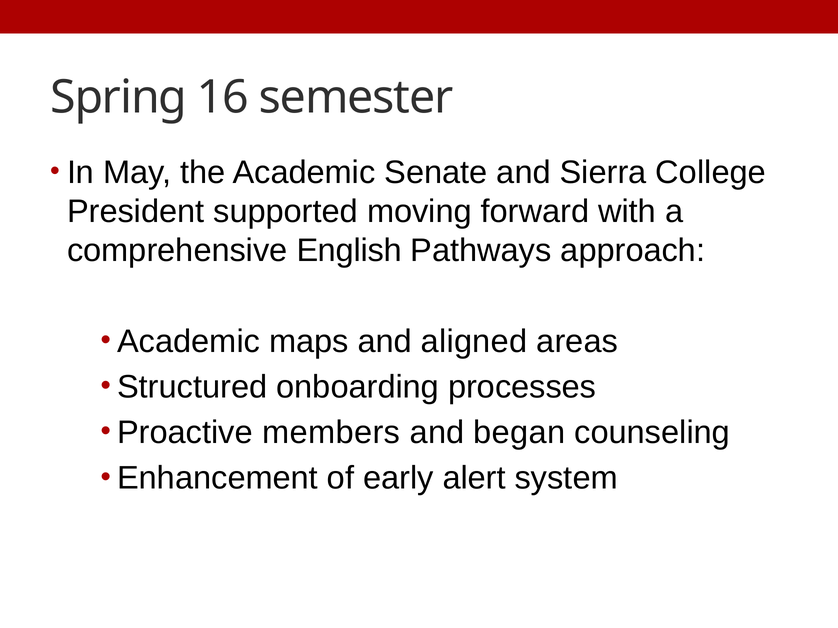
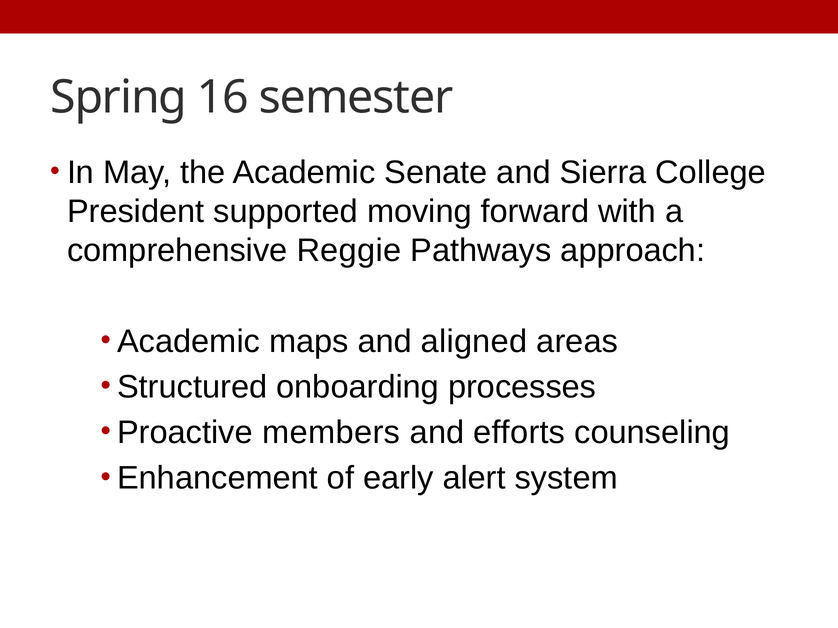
English: English -> Reggie
began: began -> efforts
